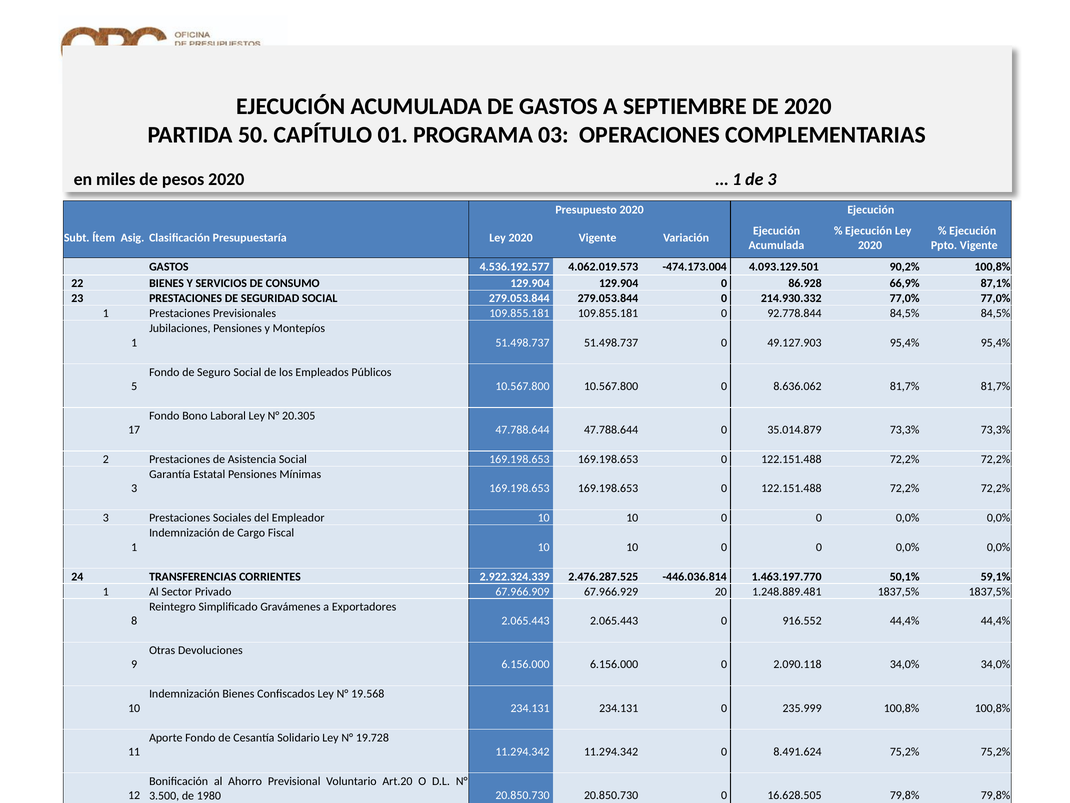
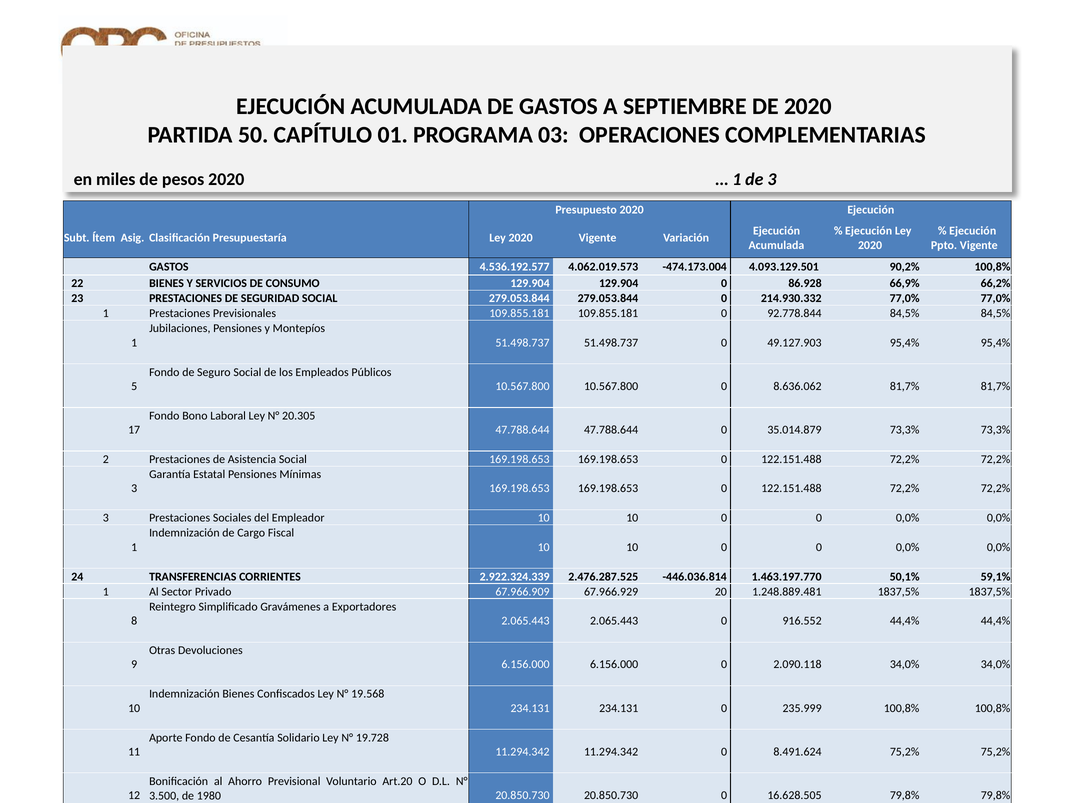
87,1%: 87,1% -> 66,2%
